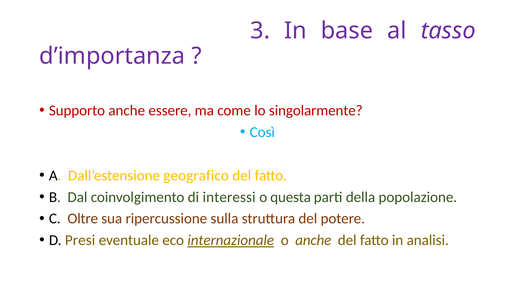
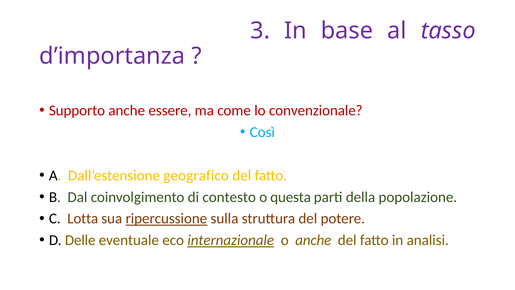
singolarmente: singolarmente -> convenzionale
interessi: interessi -> contesto
Oltre: Oltre -> Lotta
ripercussione underline: none -> present
Presi: Presi -> Delle
